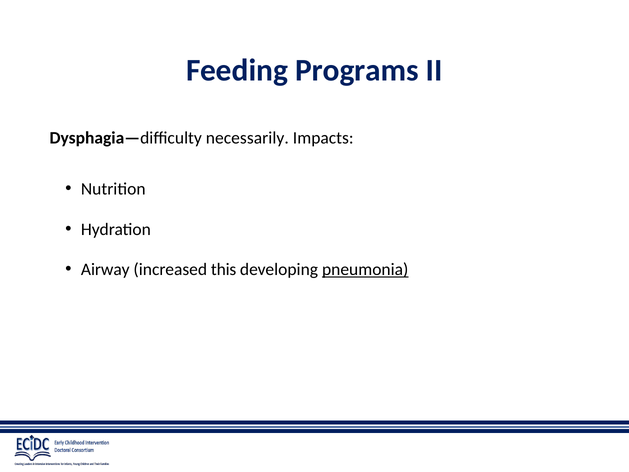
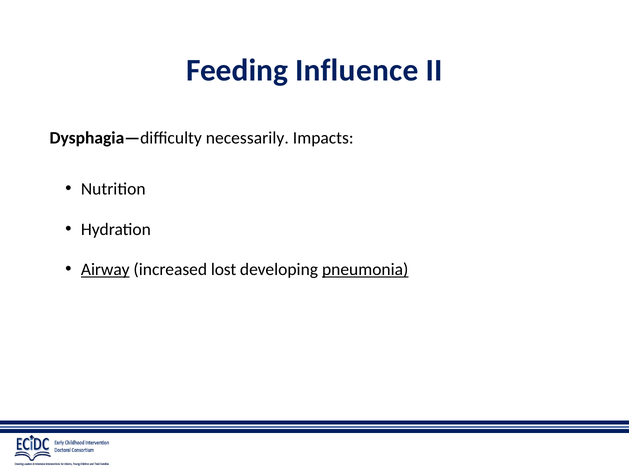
Programs: Programs -> Influence
Airway underline: none -> present
this: this -> lost
